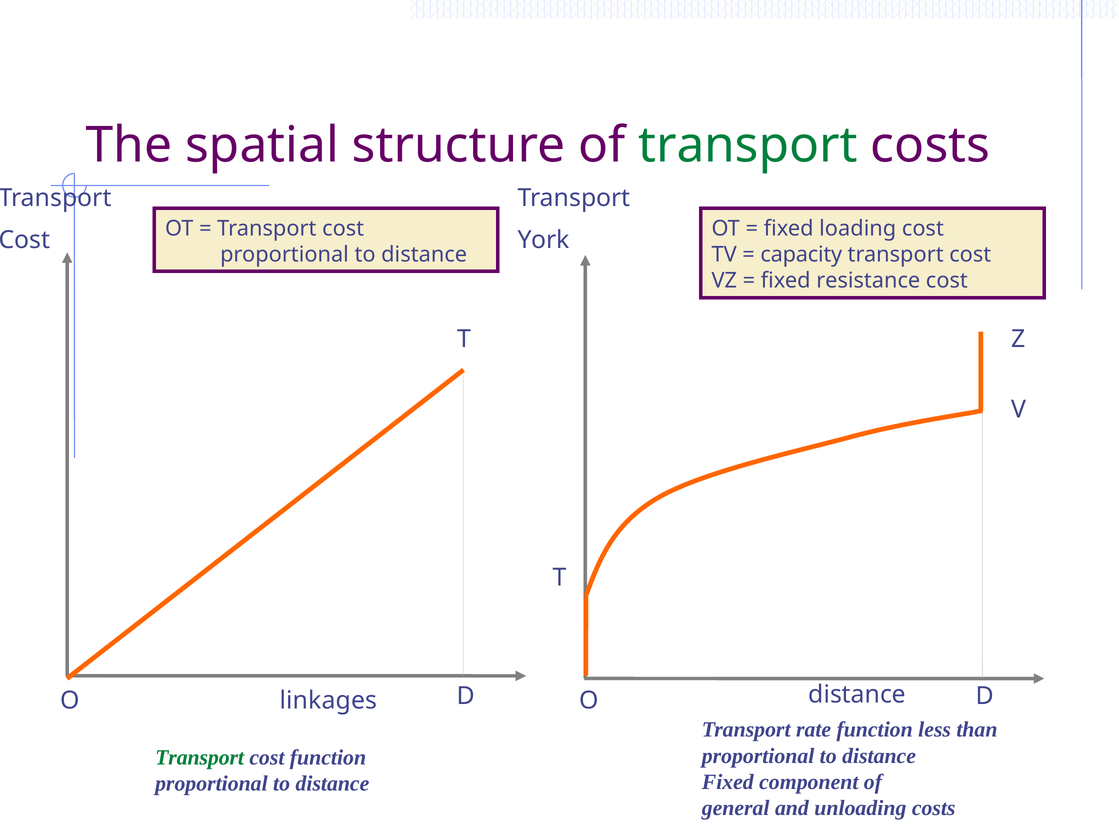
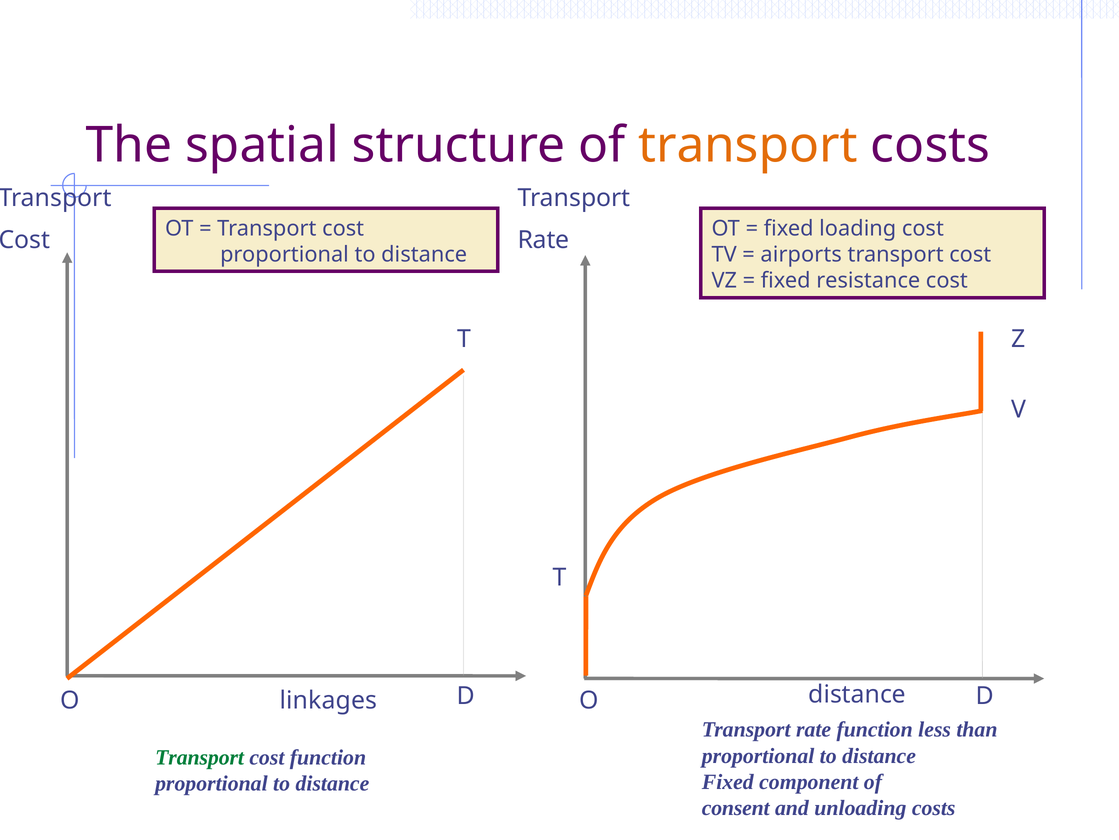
transport at (748, 145) colour: green -> orange
York at (544, 240): York -> Rate
capacity: capacity -> airports
general: general -> consent
